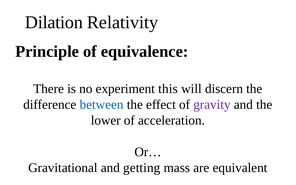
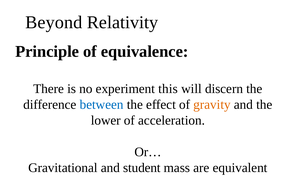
Dilation: Dilation -> Beyond
gravity colour: purple -> orange
getting: getting -> student
